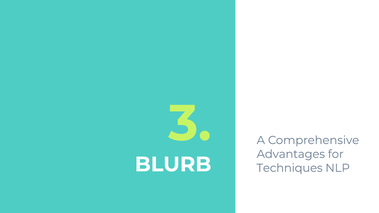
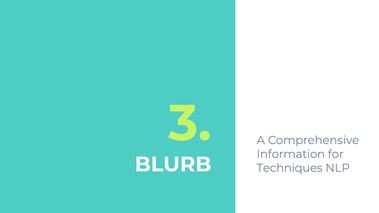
Advantages: Advantages -> Information
